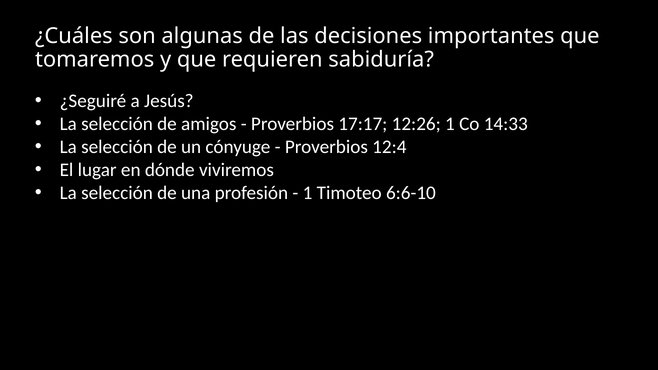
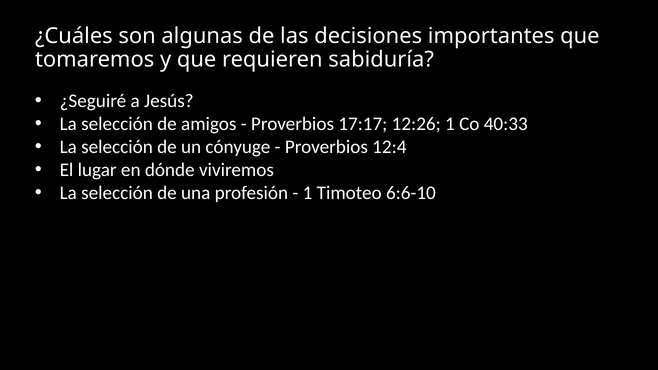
14:33: 14:33 -> 40:33
